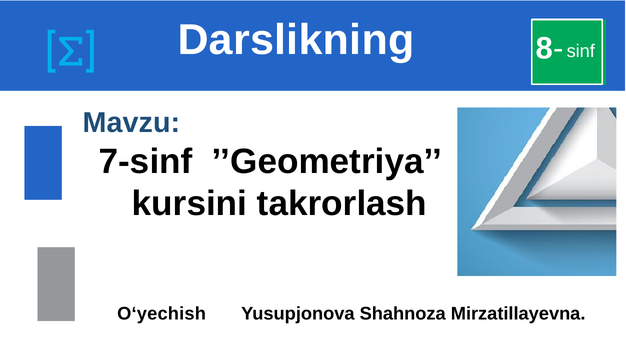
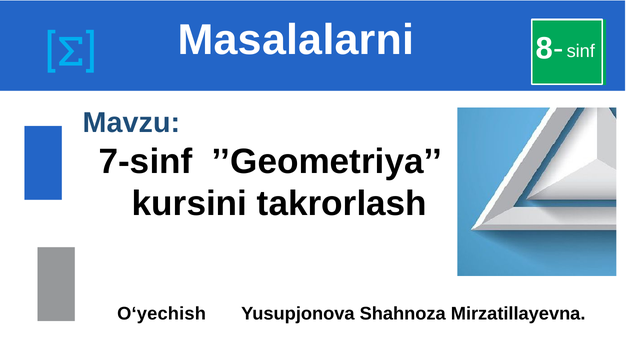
Darslikning: Darslikning -> Masalalarni
